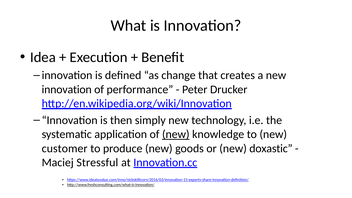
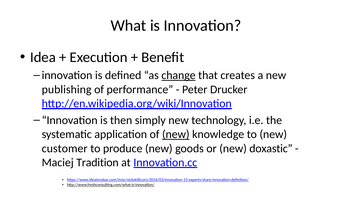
change underline: none -> present
innovation at (67, 89): innovation -> publishing
Stressful: Stressful -> Tradition
